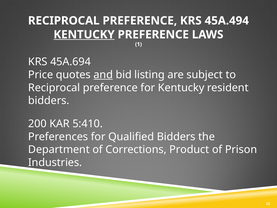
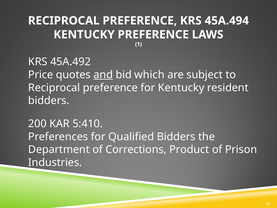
KENTUCKY at (84, 35) underline: present -> none
45A.694: 45A.694 -> 45A.492
listing: listing -> which
